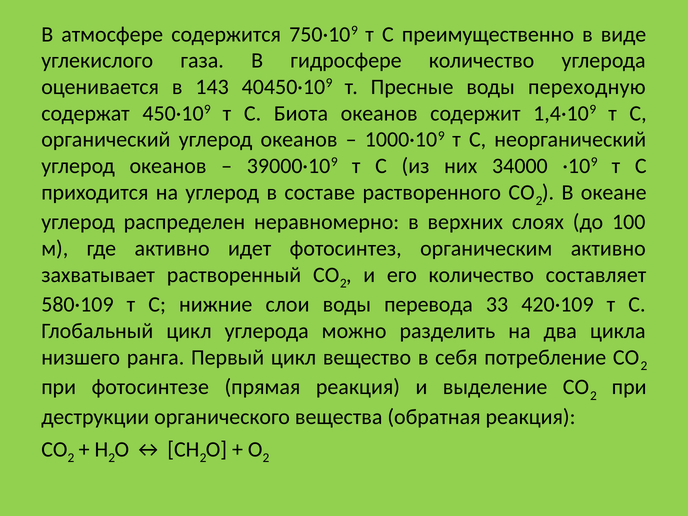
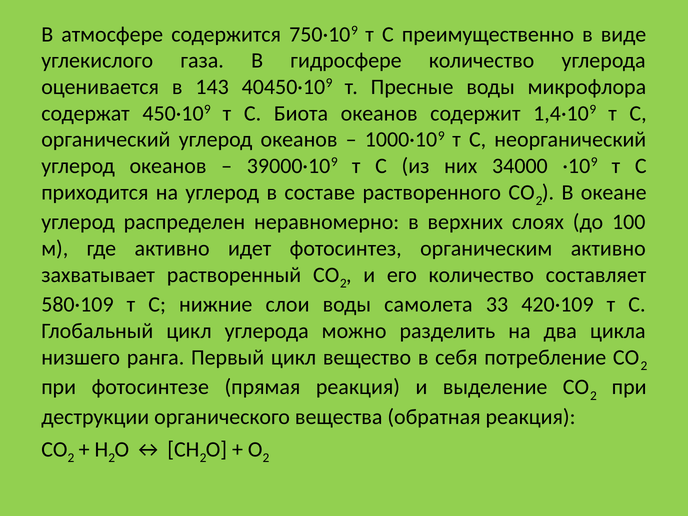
переходную: переходную -> микрофлора
перевода: перевода -> самолета
